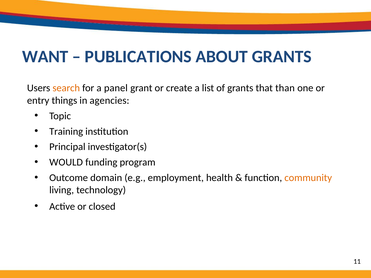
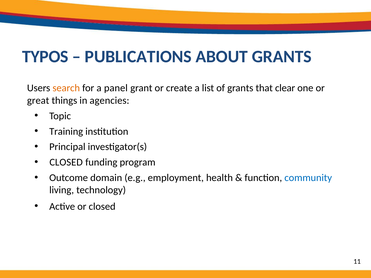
WANT: WANT -> TYPOS
than: than -> clear
entry: entry -> great
WOULD at (66, 162): WOULD -> CLOSED
community colour: orange -> blue
